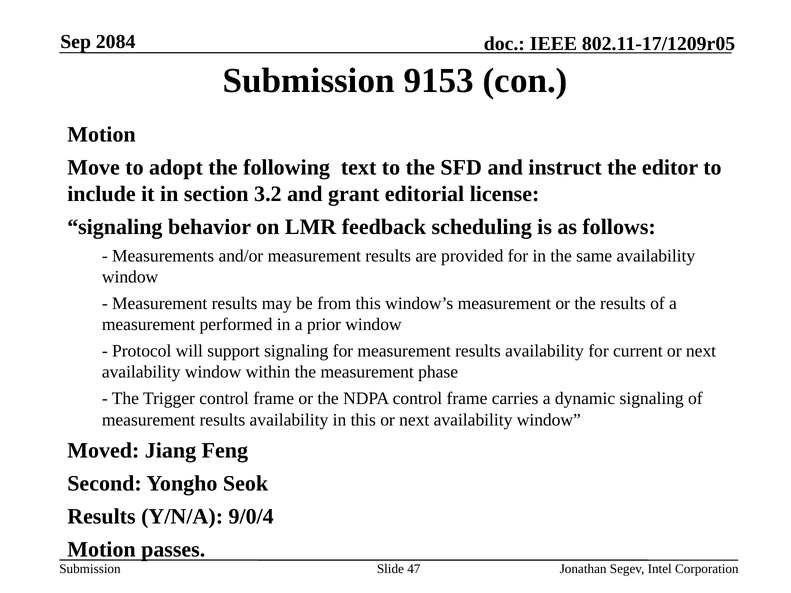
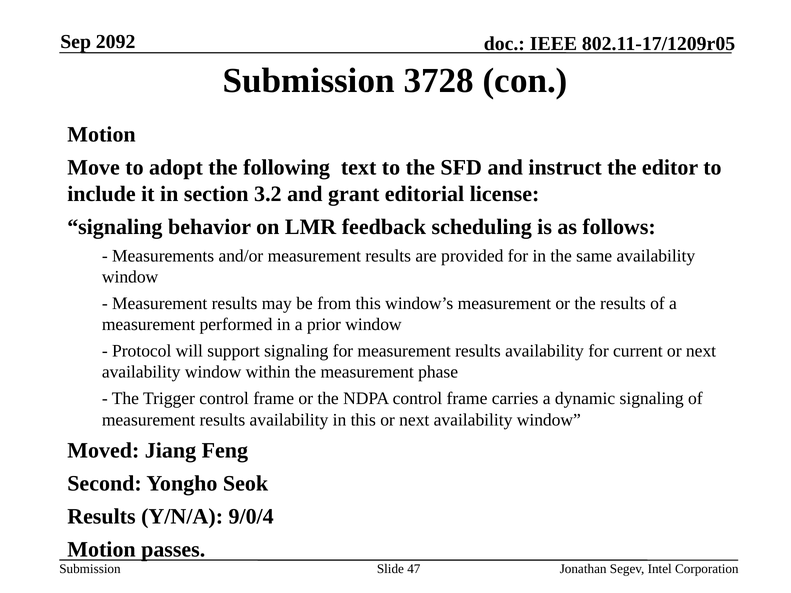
2084: 2084 -> 2092
9153: 9153 -> 3728
